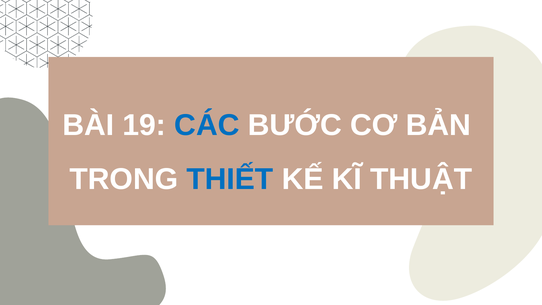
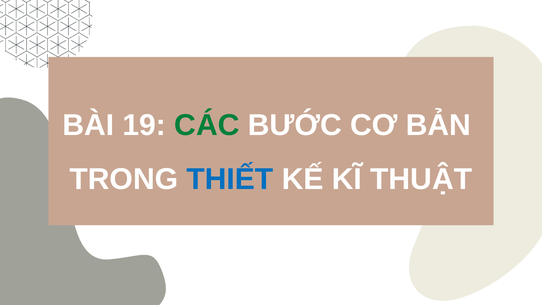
CÁC colour: blue -> green
